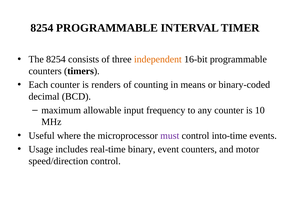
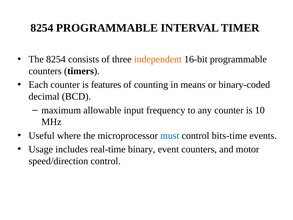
renders: renders -> features
must colour: purple -> blue
into-time: into-time -> bits-time
